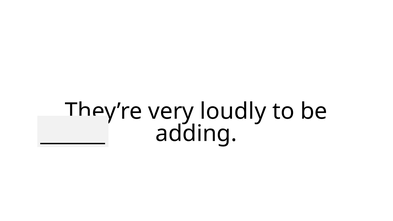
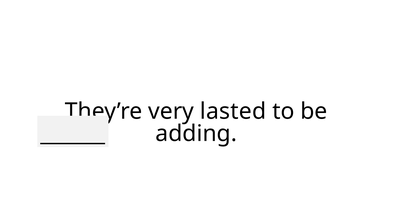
loudly: loudly -> lasted
